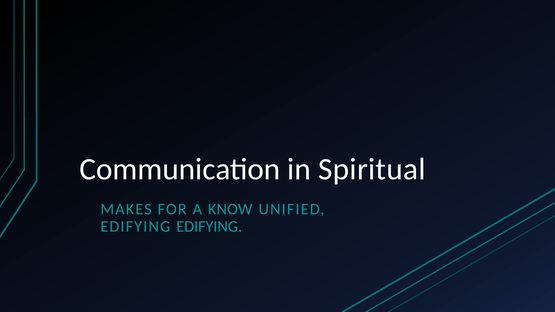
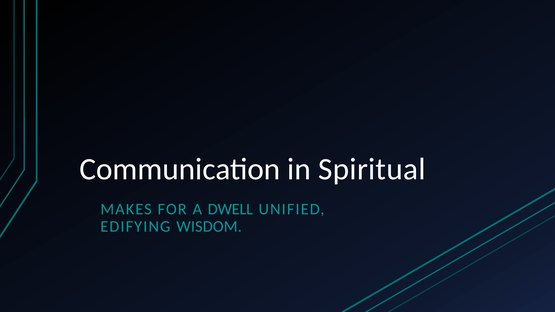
KNOW: KNOW -> DWELL
EDIFYING EDIFYING: EDIFYING -> WISDOM
